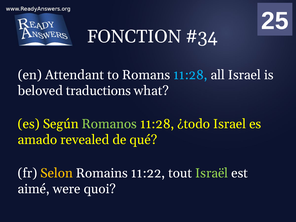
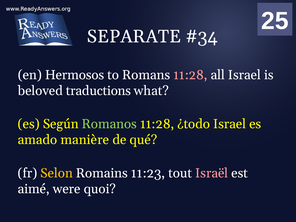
FONCTION: FONCTION -> SEPARATE
Attendant: Attendant -> Hermosos
11:28 at (190, 75) colour: light blue -> pink
revealed: revealed -> manière
11:22: 11:22 -> 11:23
Israël colour: light green -> pink
